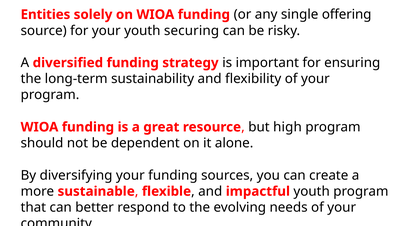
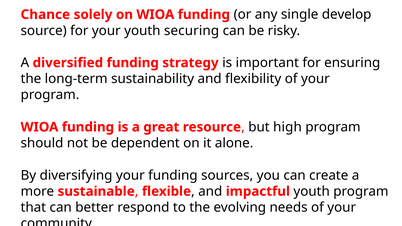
Entities: Entities -> Chance
offering: offering -> develop
